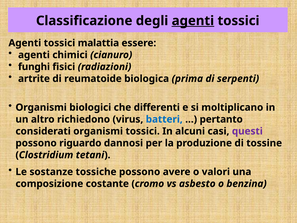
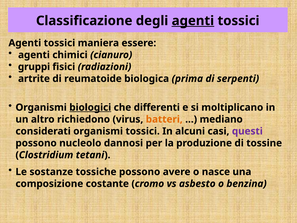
malattia: malattia -> maniera
funghi: funghi -> gruppi
biologici underline: none -> present
batteri colour: blue -> orange
pertanto: pertanto -> mediano
riguardo: riguardo -> nucleolo
valori: valori -> nasce
